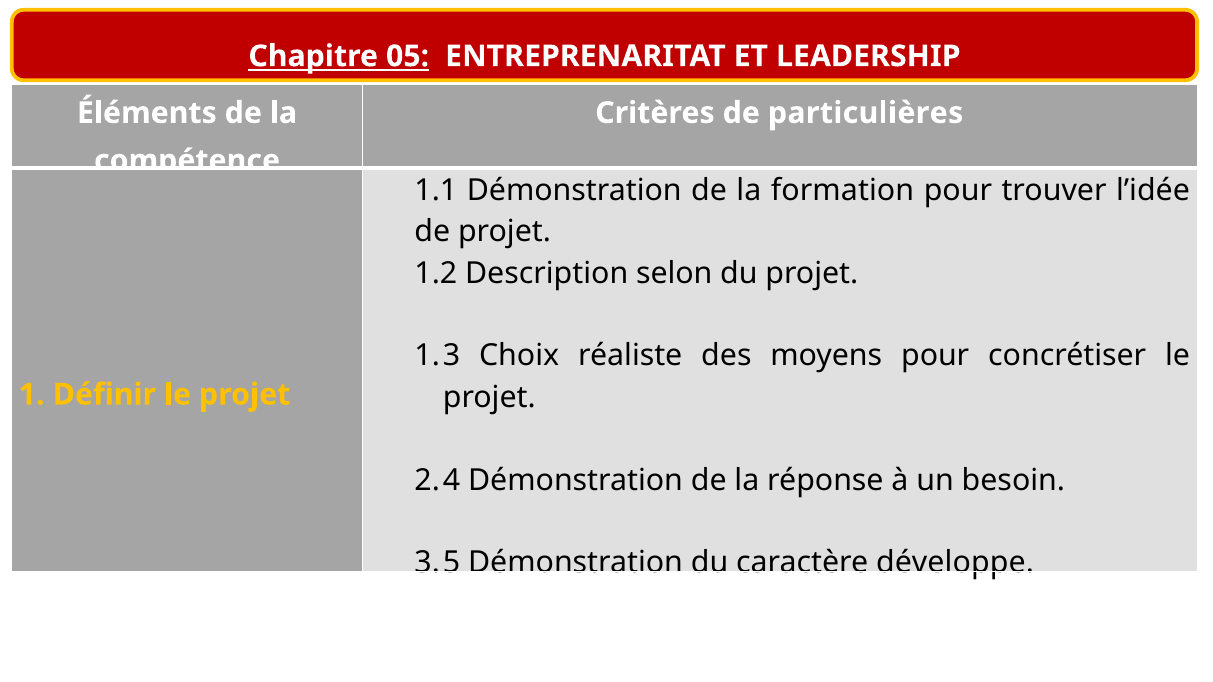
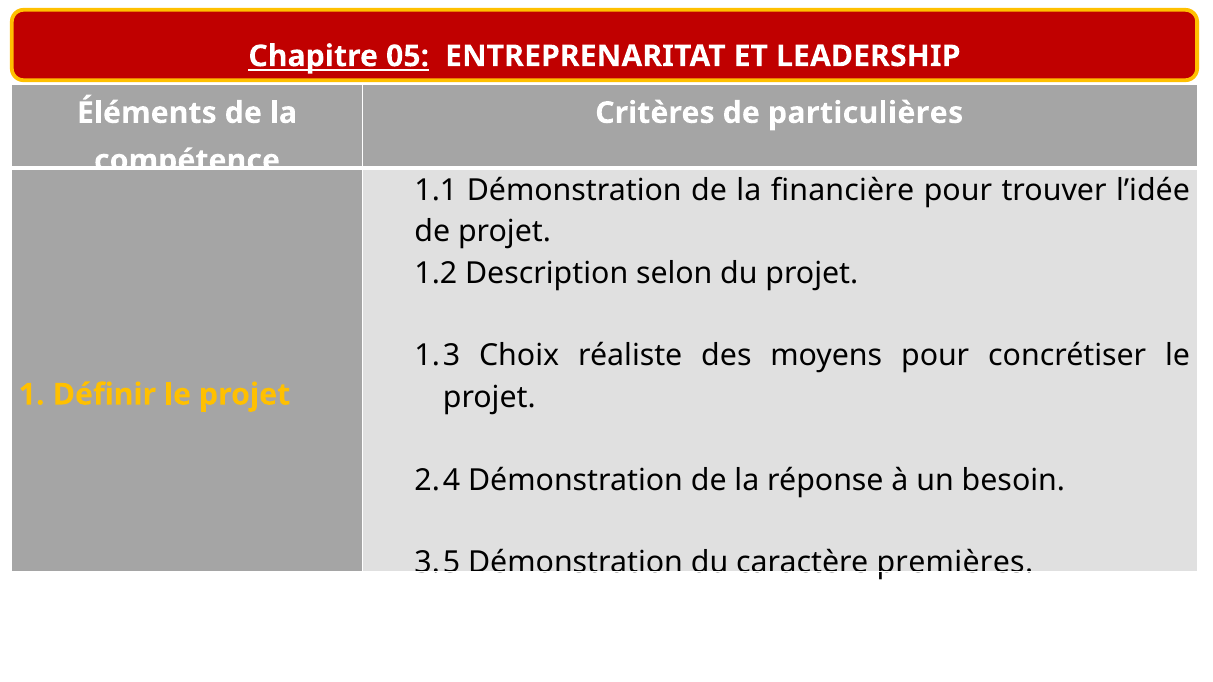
formation: formation -> financière
développe: développe -> premières
